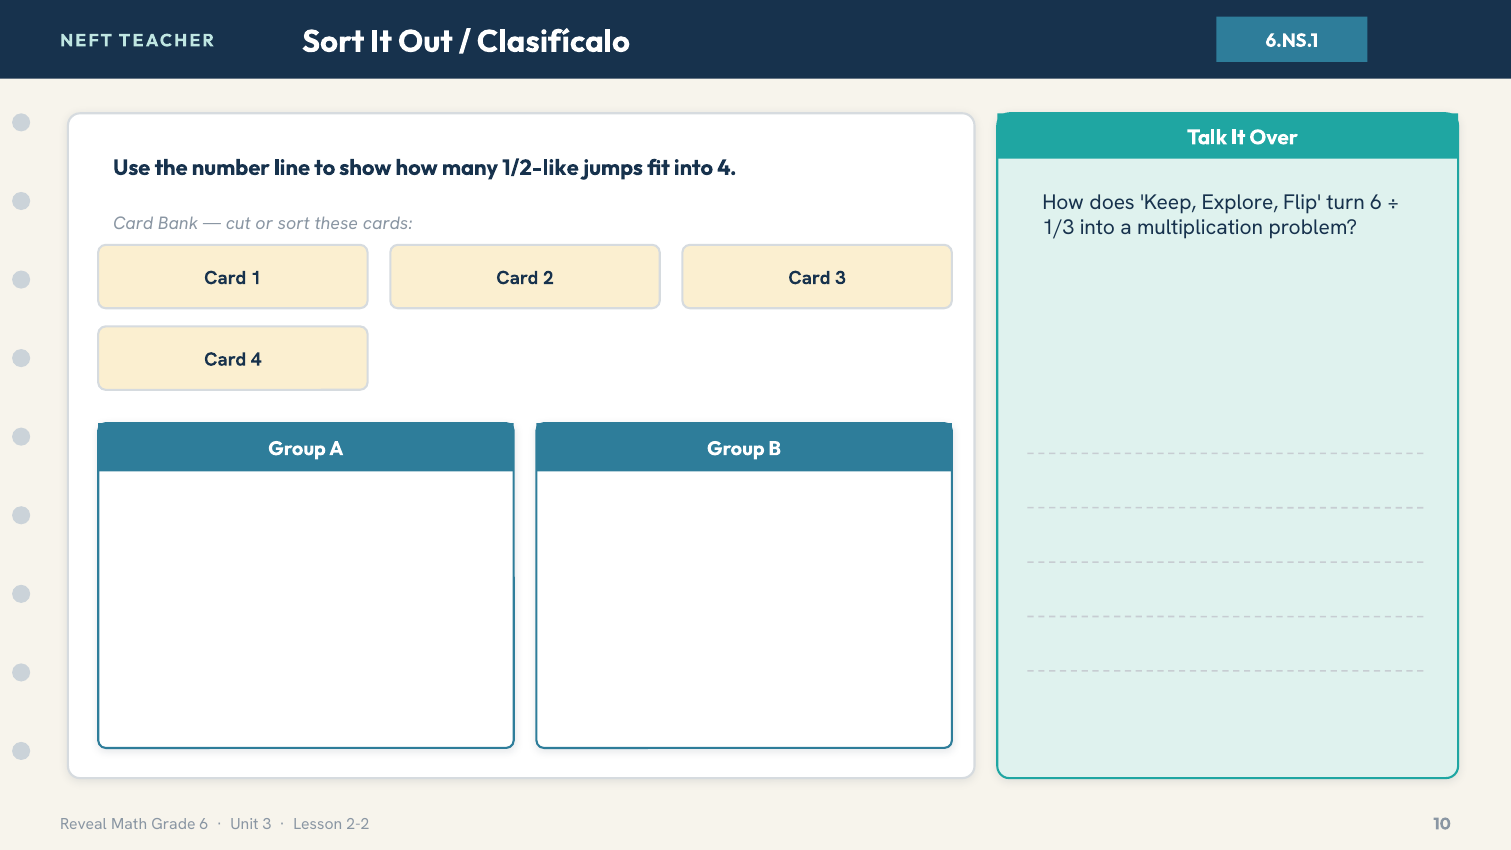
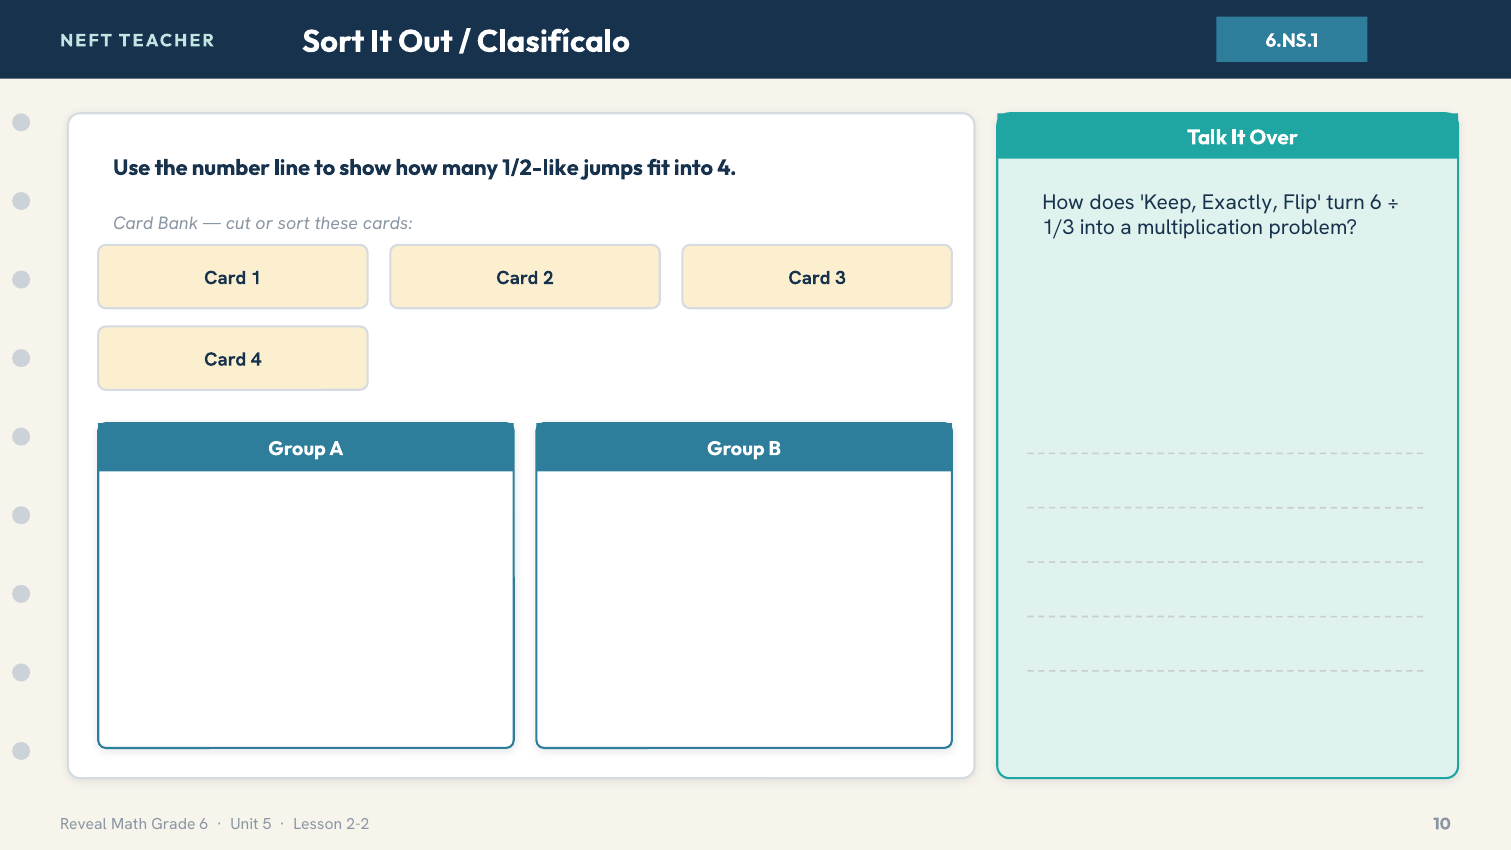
Explore: Explore -> Exactly
Unit 3: 3 -> 5
